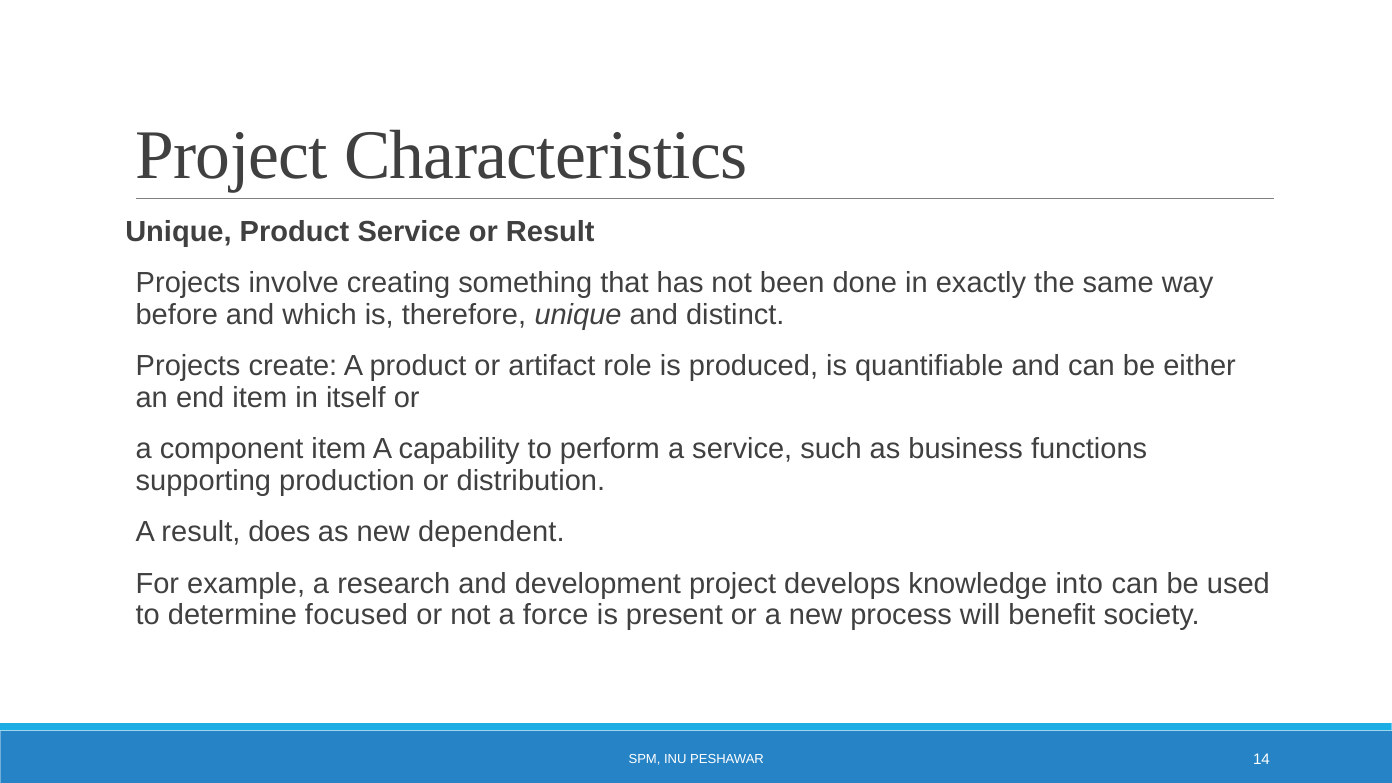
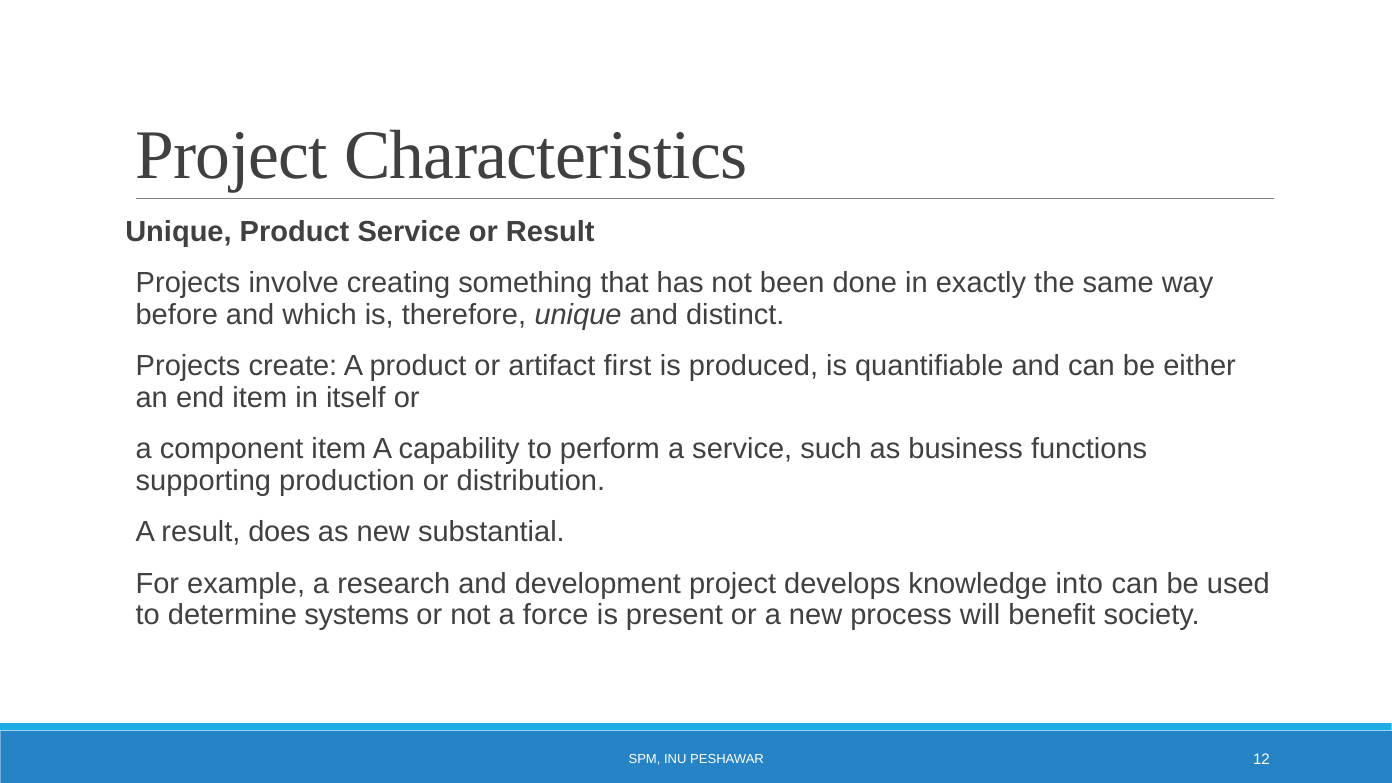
role: role -> first
dependent: dependent -> substantial
focused: focused -> systems
14: 14 -> 12
